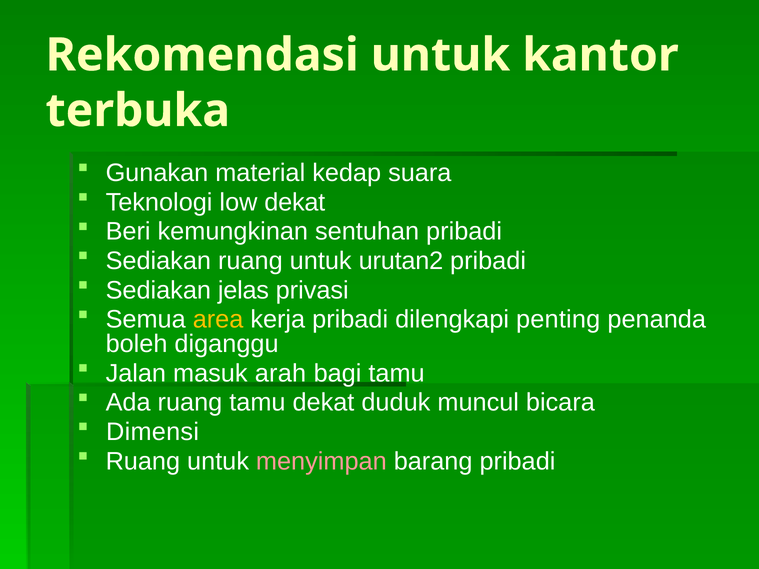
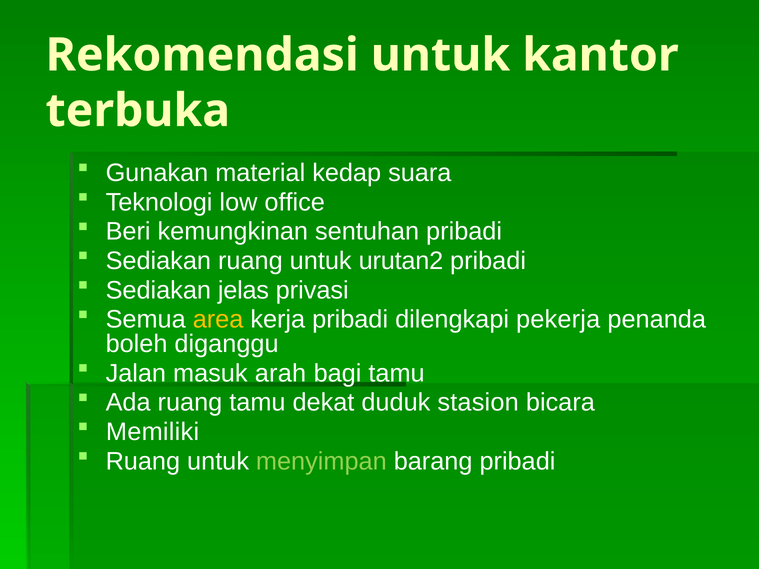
low dekat: dekat -> office
penting: penting -> pekerja
muncul: muncul -> stasion
Dimensi: Dimensi -> Memiliki
menyimpan colour: pink -> light green
